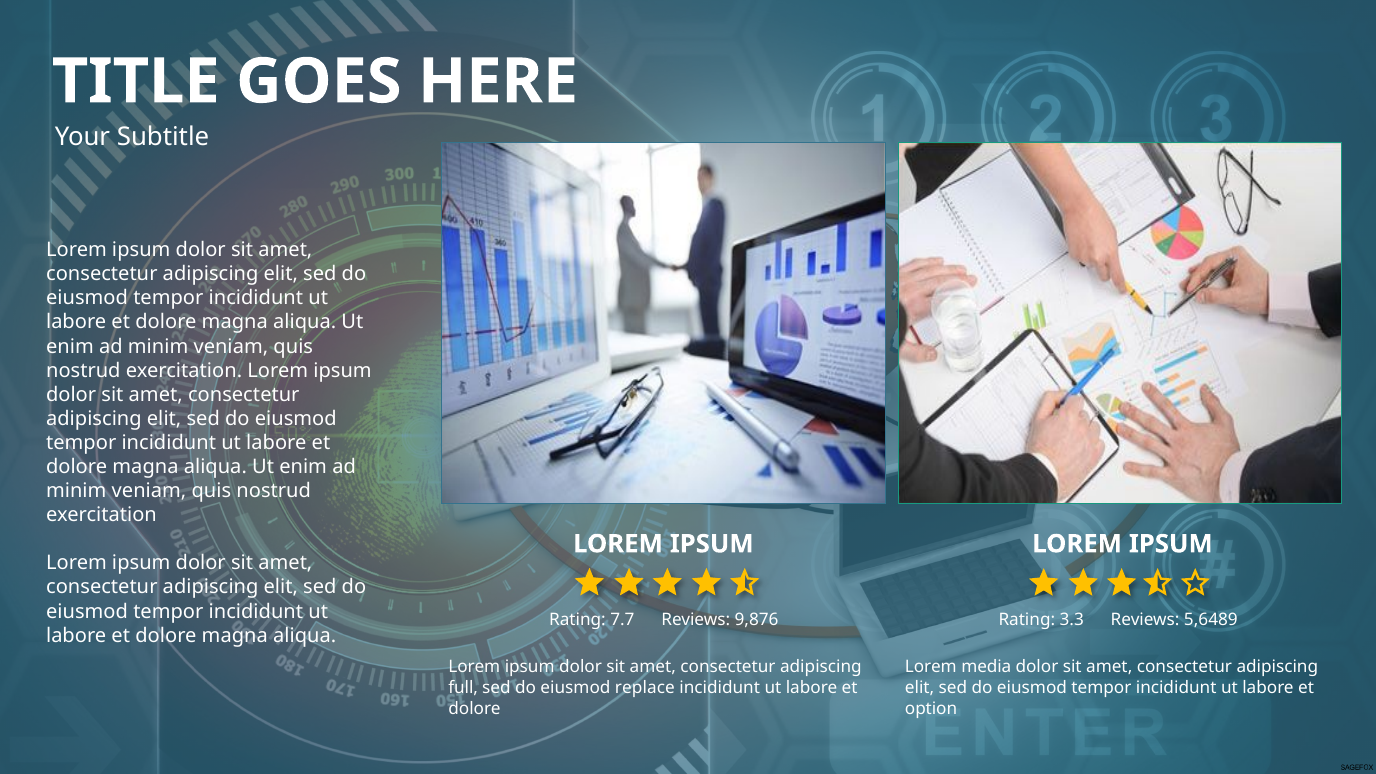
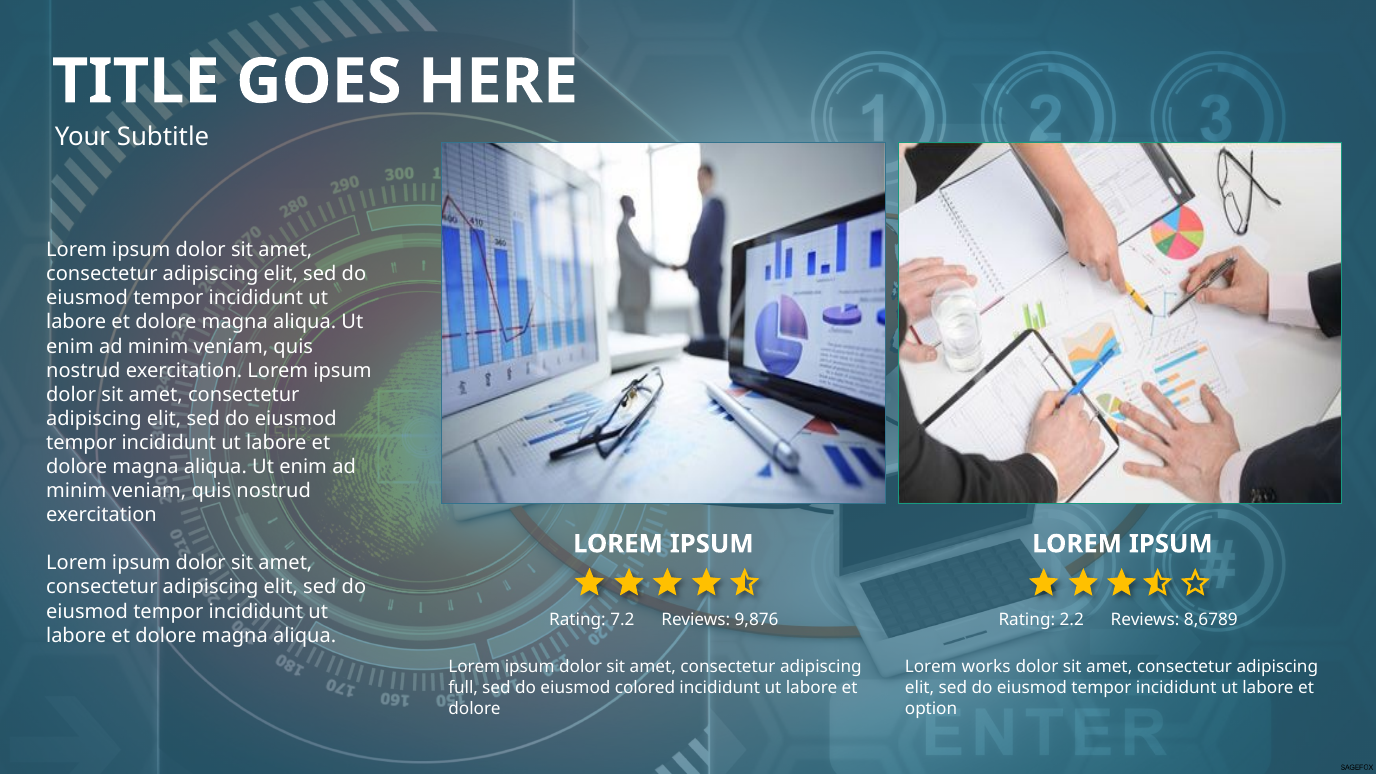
7.7: 7.7 -> 7.2
3.3: 3.3 -> 2.2
5,6489: 5,6489 -> 8,6789
media: media -> works
replace: replace -> colored
